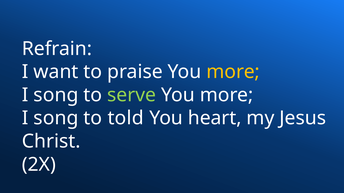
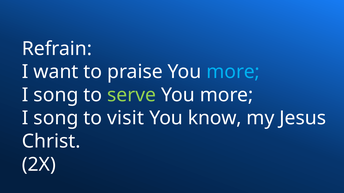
more at (233, 72) colour: yellow -> light blue
told: told -> visit
heart: heart -> know
